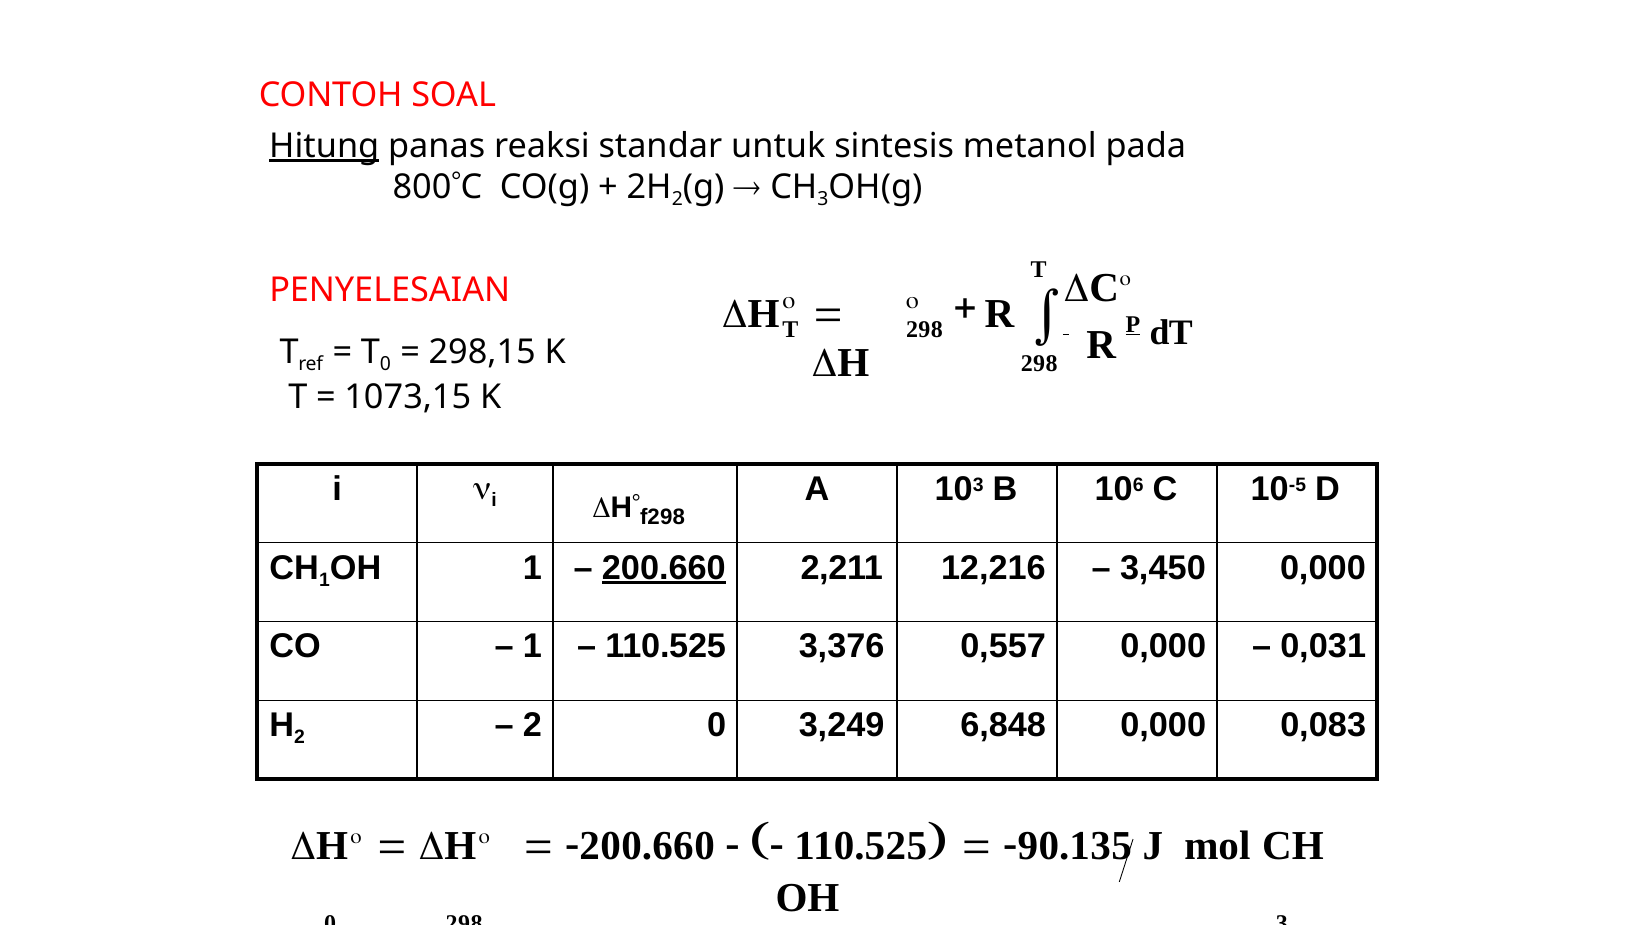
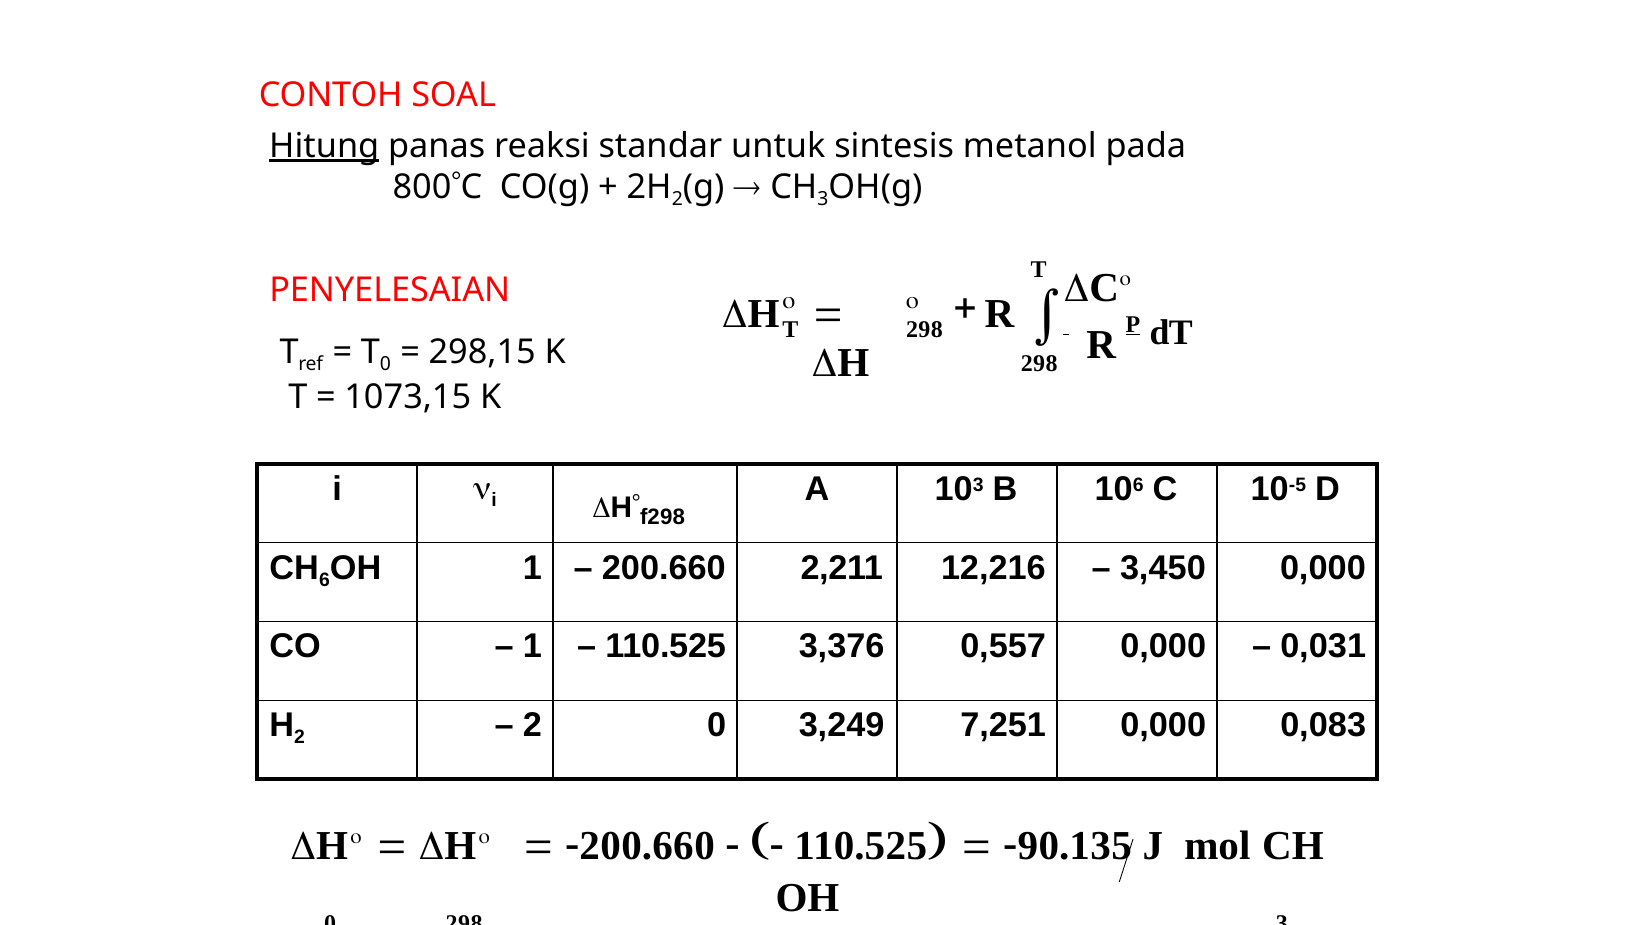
CH 1: 1 -> 6
200.660 at (664, 568) underline: present -> none
6,848: 6,848 -> 7,251
